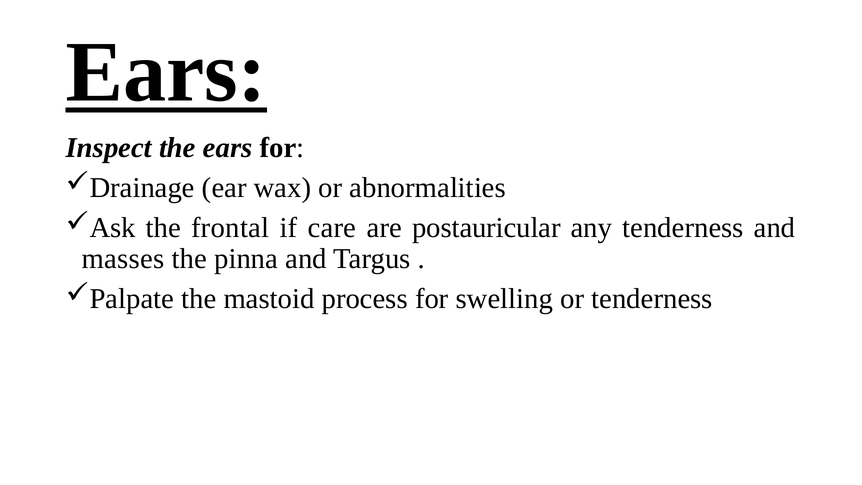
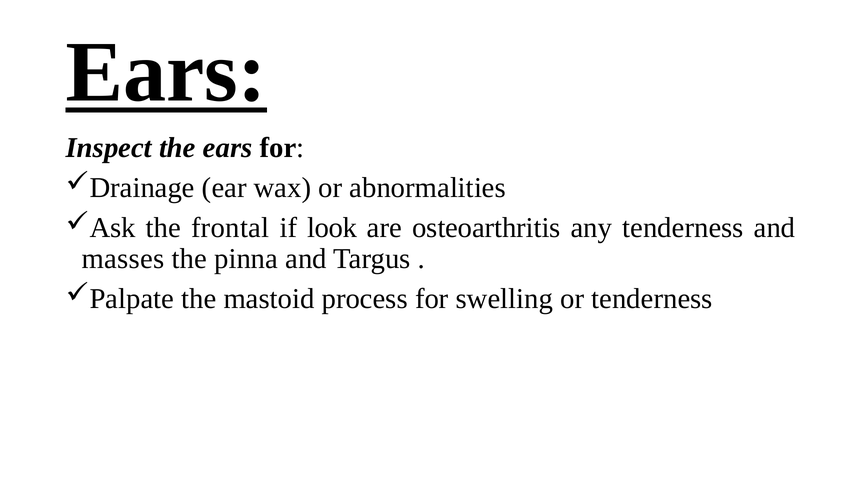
care: care -> look
postauricular: postauricular -> osteoarthritis
